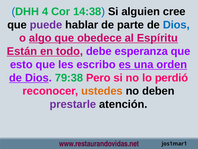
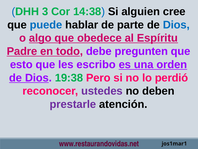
4: 4 -> 3
puede colour: purple -> blue
Están: Están -> Padre
esperanza: esperanza -> pregunten
79:38: 79:38 -> 19:38
ustedes colour: orange -> purple
